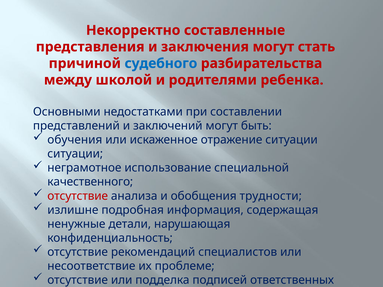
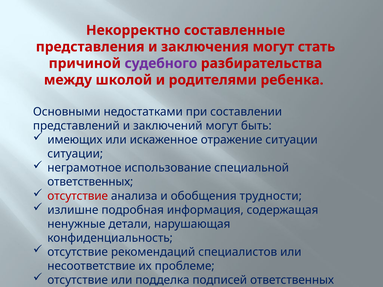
судебного colour: blue -> purple
обучения: обучения -> имеющих
качественного at (90, 182): качественного -> ответственных
